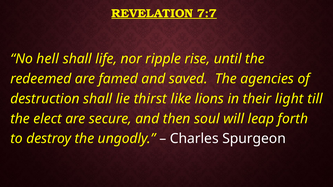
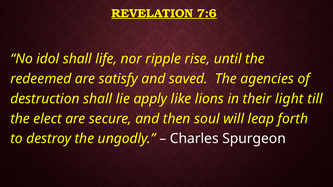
7:7: 7:7 -> 7:6
hell: hell -> idol
famed: famed -> satisfy
thirst: thirst -> apply
